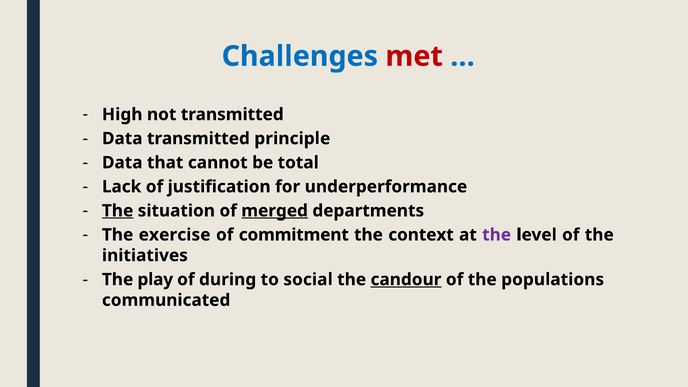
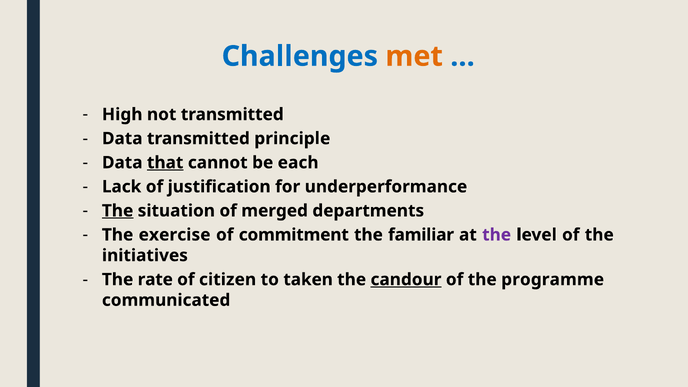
met colour: red -> orange
that underline: none -> present
total: total -> each
merged underline: present -> none
context: context -> familiar
play: play -> rate
during: during -> citizen
social: social -> taken
populations: populations -> programme
